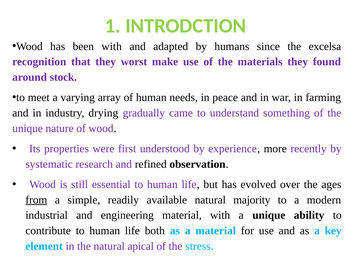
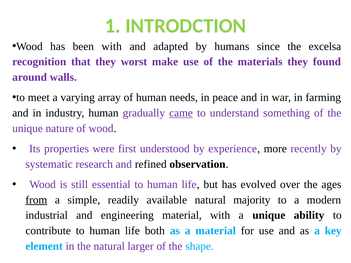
stock: stock -> walls
industry drying: drying -> human
came underline: none -> present
apical: apical -> larger
stress: stress -> shape
